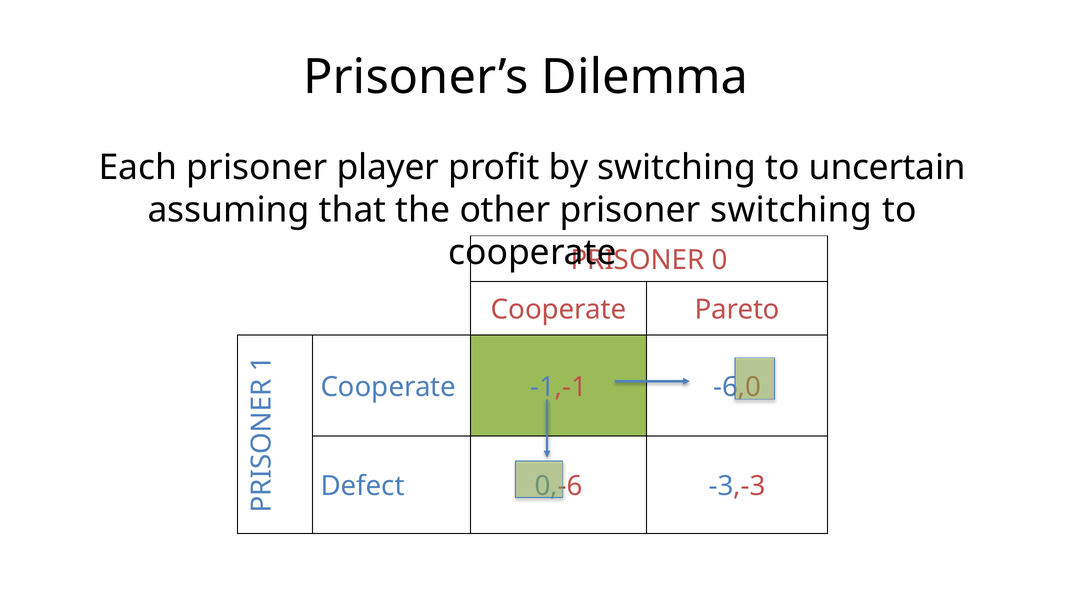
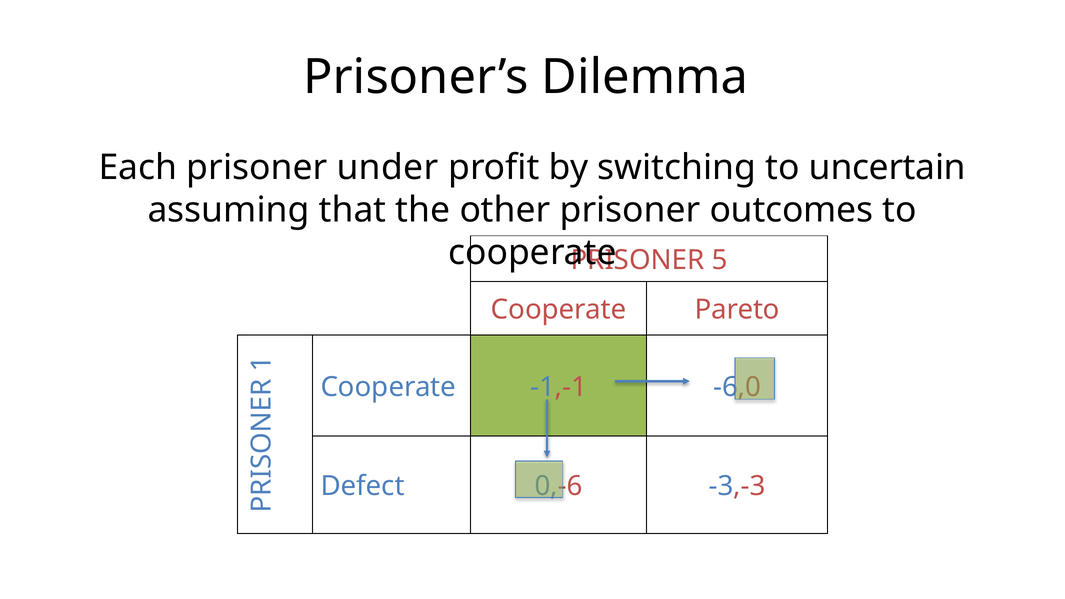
player: player -> under
prisoner switching: switching -> outcomes
0: 0 -> 5
